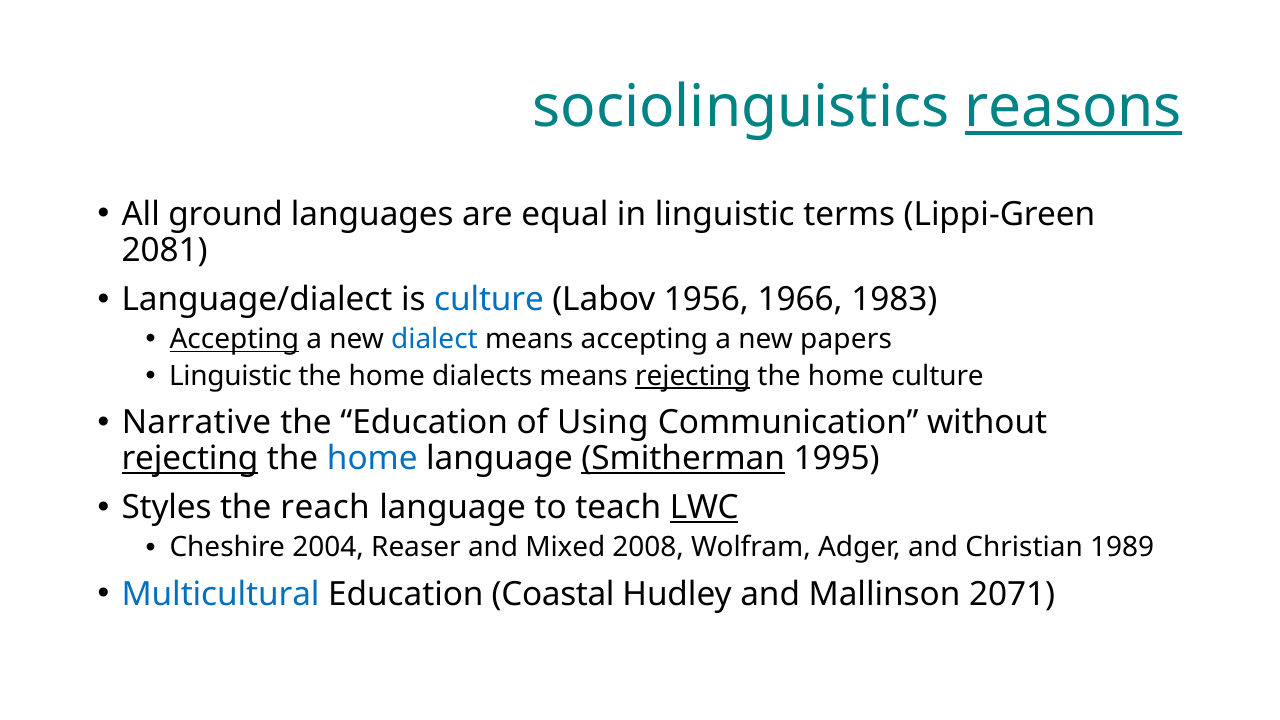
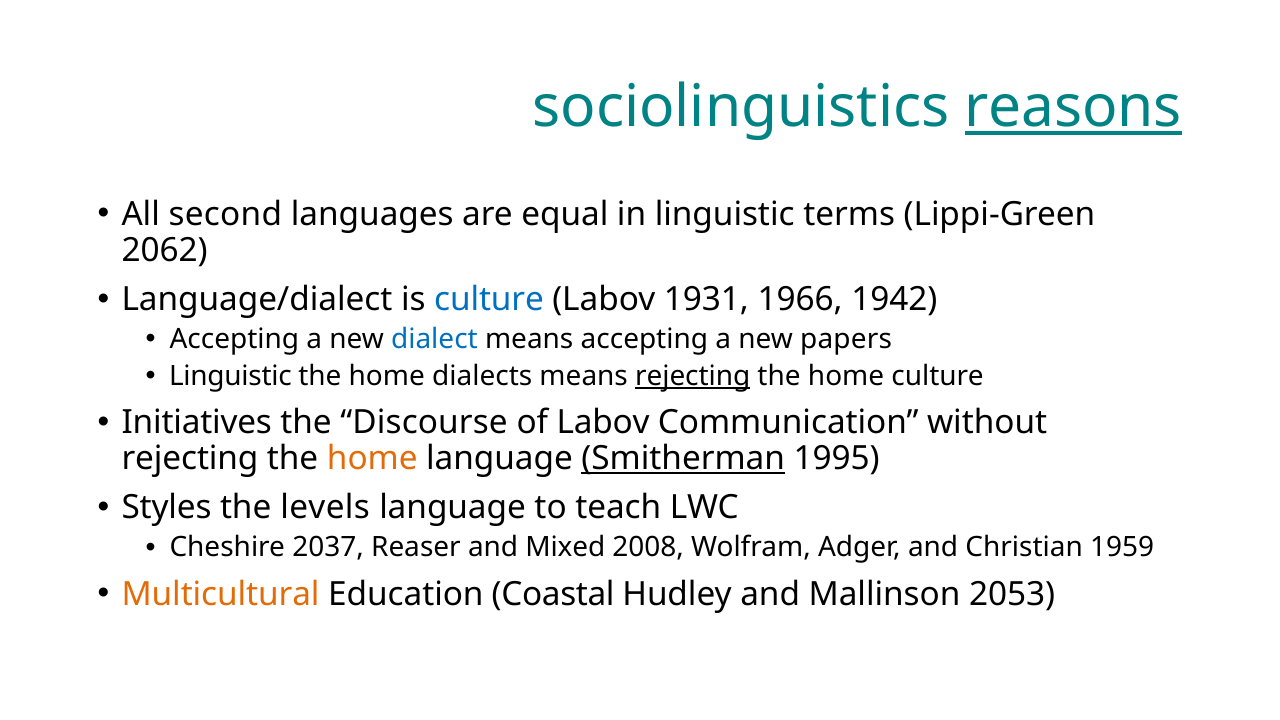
ground: ground -> second
2081: 2081 -> 2062
1956: 1956 -> 1931
1983: 1983 -> 1942
Accepting at (234, 339) underline: present -> none
Narrative: Narrative -> Initiatives
the Education: Education -> Discourse
of Using: Using -> Labov
rejecting at (190, 459) underline: present -> none
home at (372, 459) colour: blue -> orange
reach: reach -> levels
LWC underline: present -> none
2004: 2004 -> 2037
1989: 1989 -> 1959
Multicultural colour: blue -> orange
2071: 2071 -> 2053
